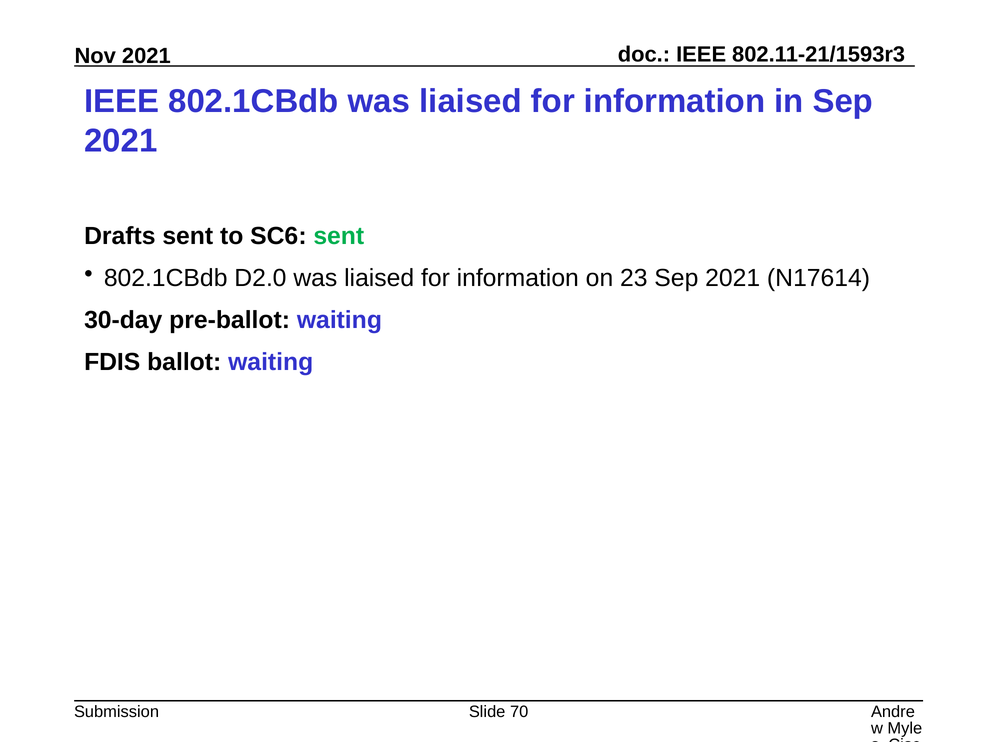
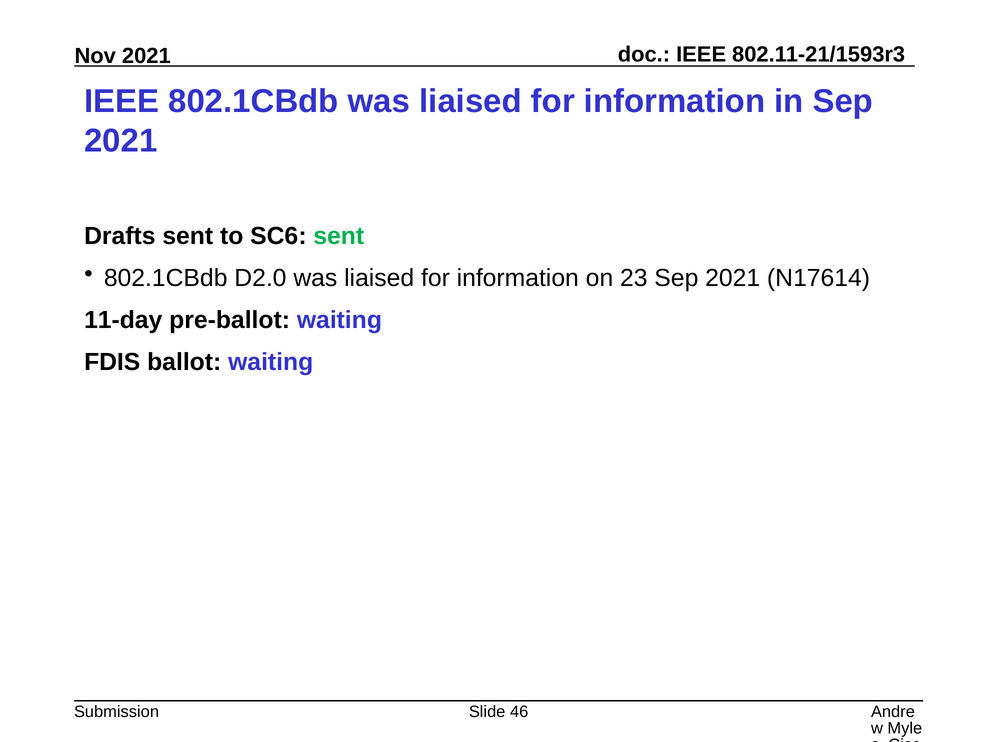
30-day: 30-day -> 11-day
70: 70 -> 46
